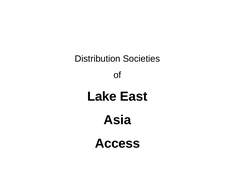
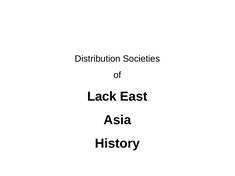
Lake: Lake -> Lack
Access: Access -> History
